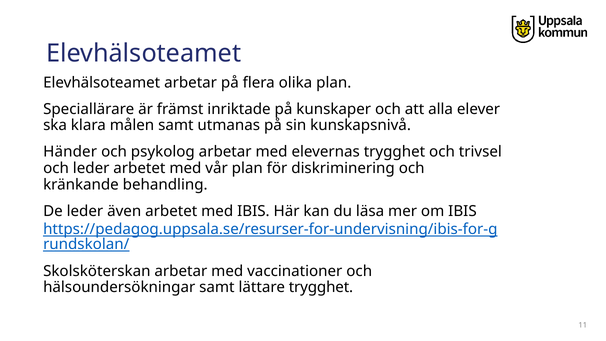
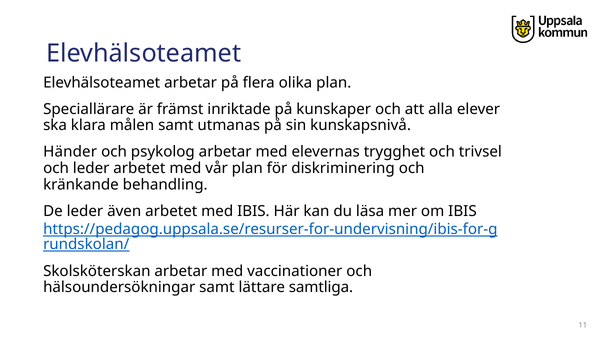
lättare trygghet: trygghet -> samtliga
